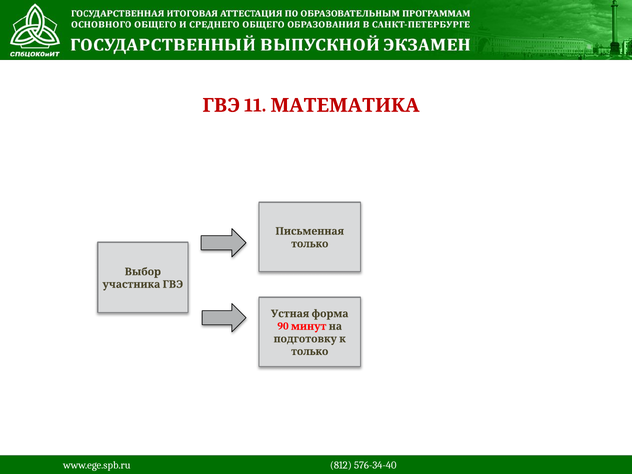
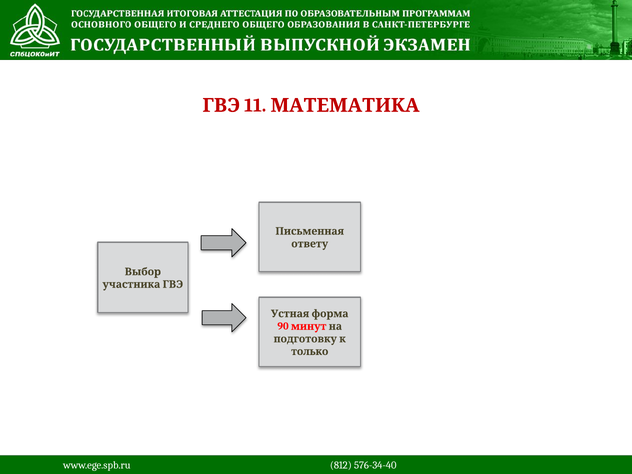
только at (310, 244): только -> ответу
